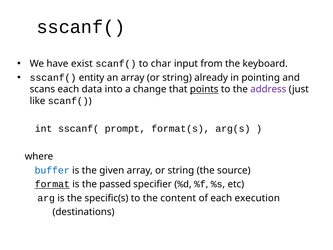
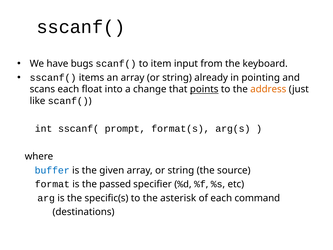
exist: exist -> bugs
char: char -> item
entity: entity -> items
data: data -> float
address colour: purple -> orange
format underline: present -> none
content: content -> asterisk
execution: execution -> command
